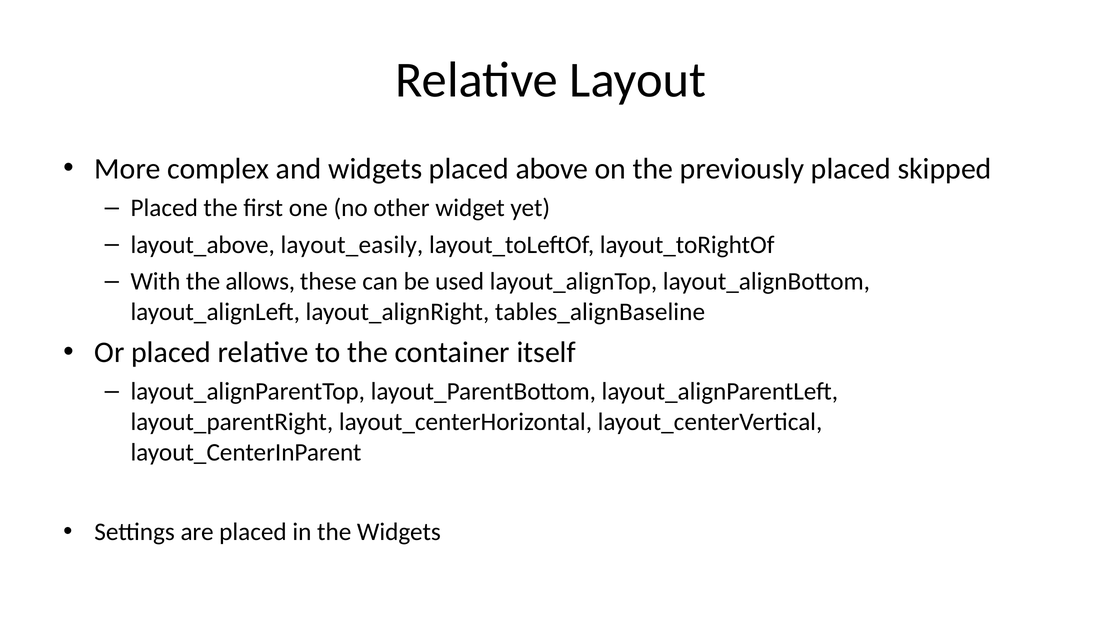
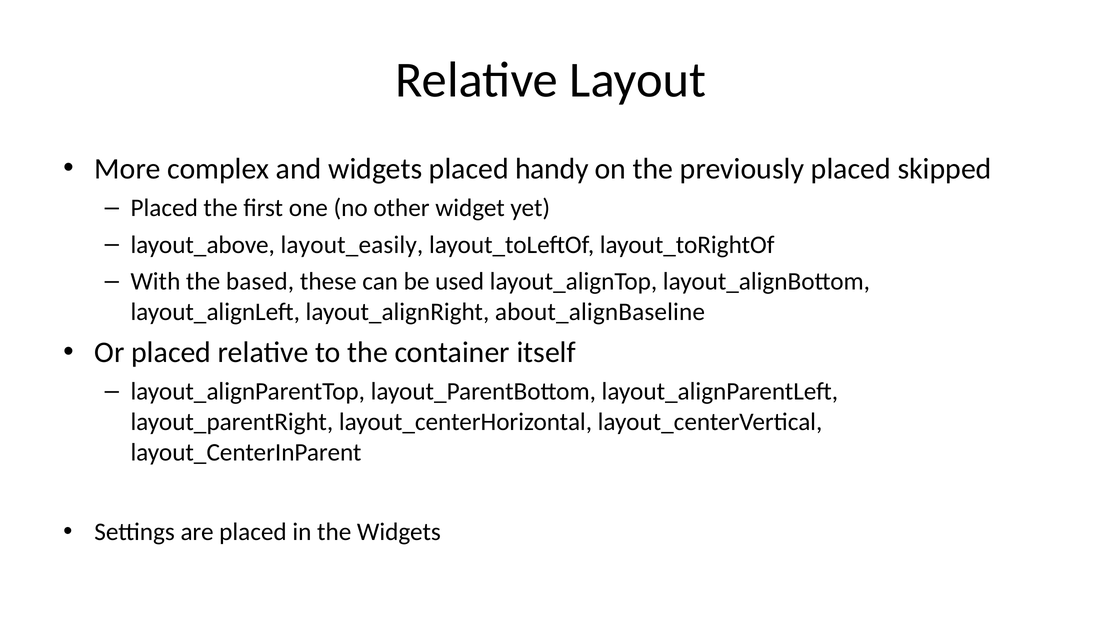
above: above -> handy
allows: allows -> based
tables_alignBaseline: tables_alignBaseline -> about_alignBaseline
